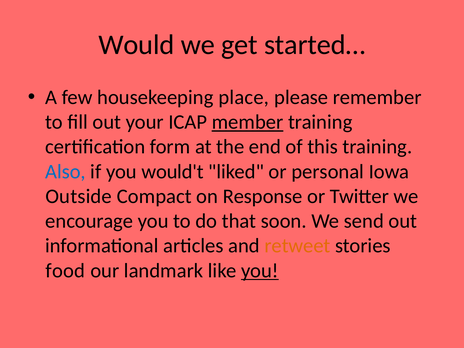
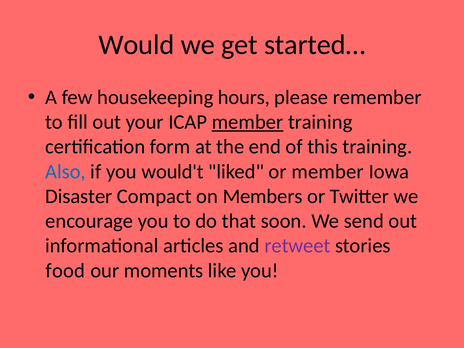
place: place -> hours
or personal: personal -> member
Outside: Outside -> Disaster
Response: Response -> Members
retweet colour: orange -> purple
landmark: landmark -> moments
you at (260, 271) underline: present -> none
